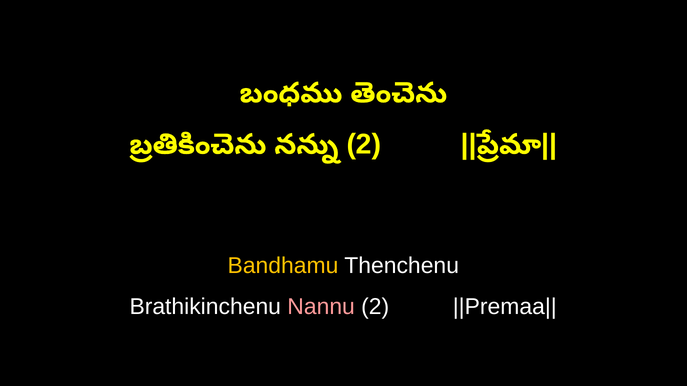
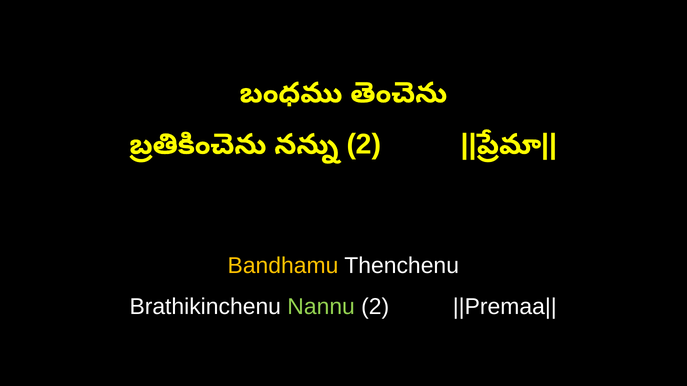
Nannu colour: pink -> light green
